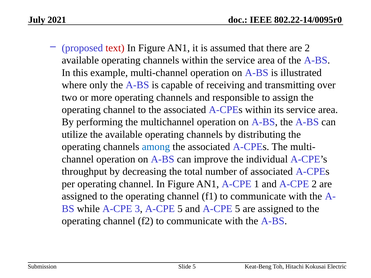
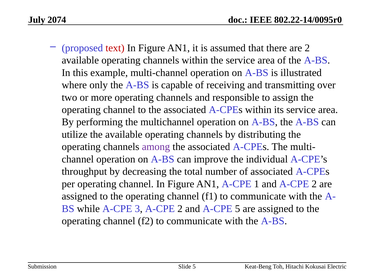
2021: 2021 -> 2074
among colour: blue -> purple
3 A-CPE 5: 5 -> 2
